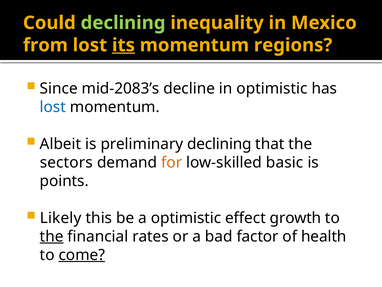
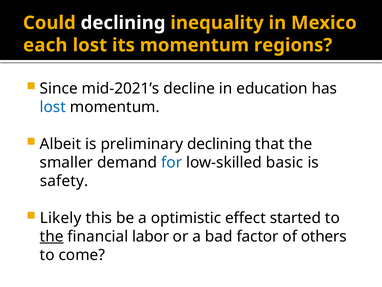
declining at (123, 23) colour: light green -> white
from: from -> each
its underline: present -> none
mid-2083’s: mid-2083’s -> mid-2021’s
in optimistic: optimistic -> education
sectors: sectors -> smaller
for colour: orange -> blue
points: points -> safety
growth: growth -> started
rates: rates -> labor
health: health -> others
come underline: present -> none
